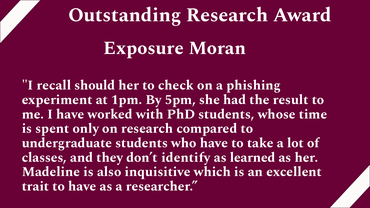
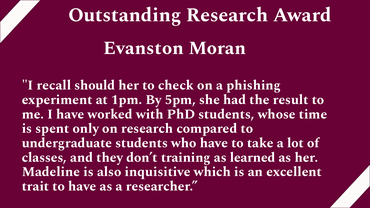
Exposure: Exposure -> Evanston
identify: identify -> training
